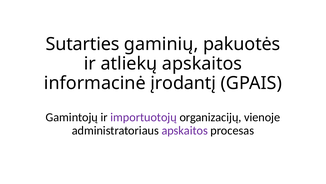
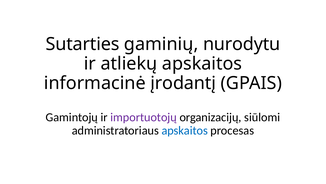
pakuotės: pakuotės -> nurodytu
vienoje: vienoje -> siūlomi
apskaitos at (185, 130) colour: purple -> blue
